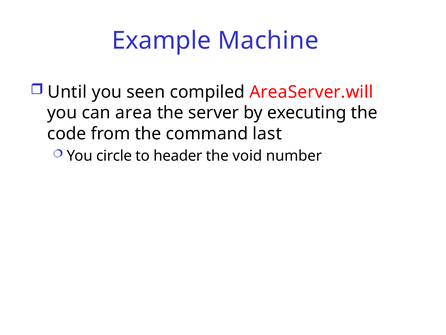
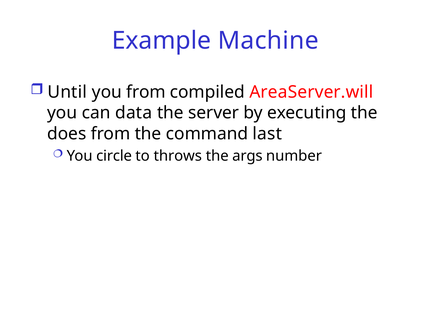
you seen: seen -> from
area: area -> data
code: code -> does
header: header -> throws
void: void -> args
